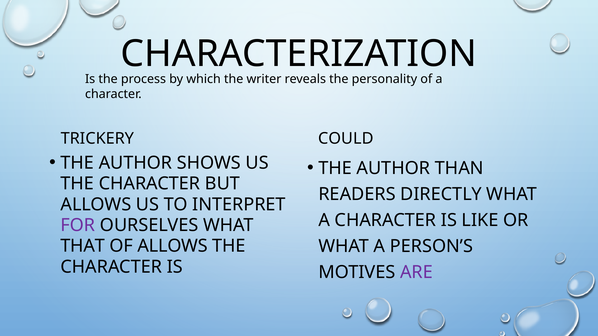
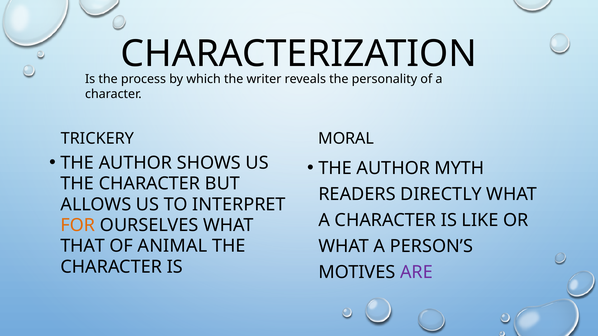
COULD: COULD -> MORAL
THAN: THAN -> MYTH
FOR colour: purple -> orange
OF ALLOWS: ALLOWS -> ANIMAL
